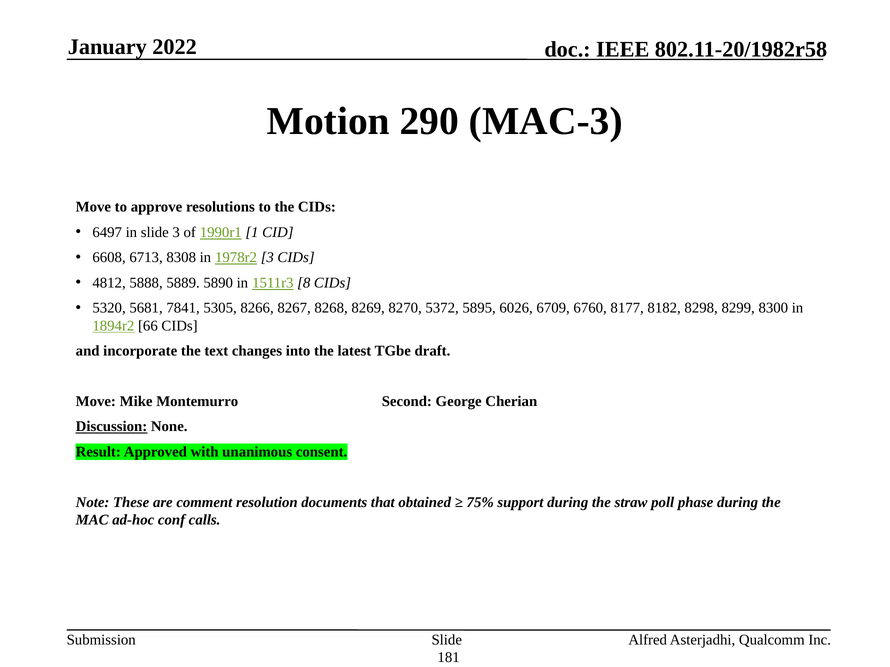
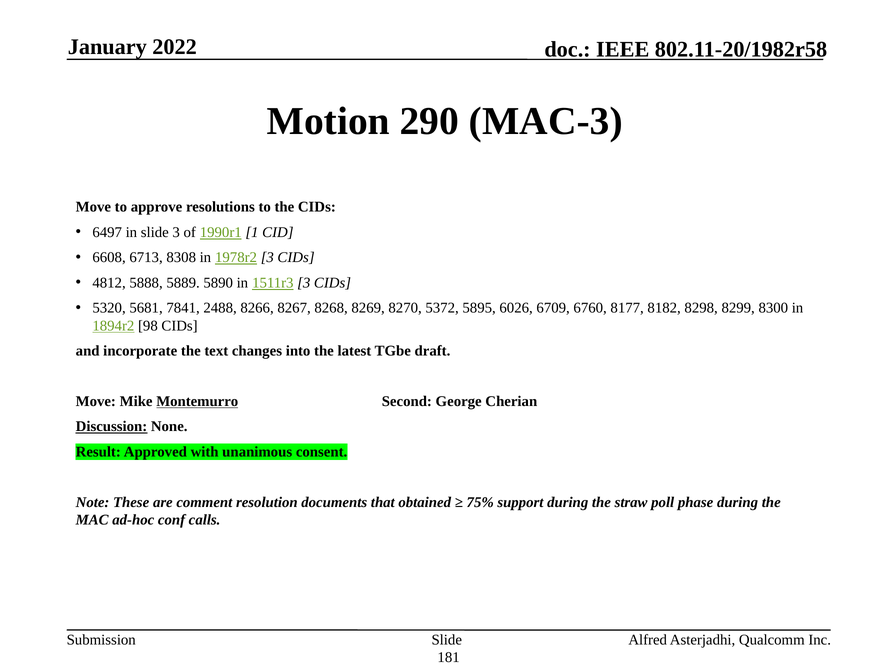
1511r3 8: 8 -> 3
5305: 5305 -> 2488
66: 66 -> 98
Montemurro underline: none -> present
